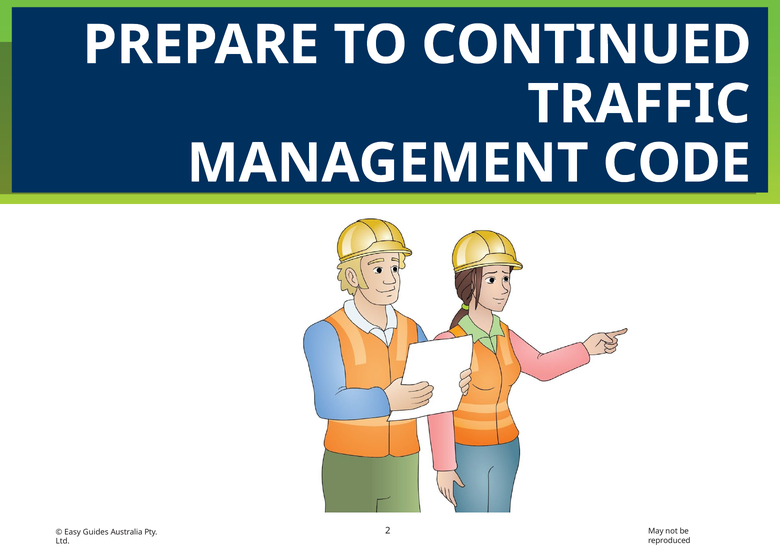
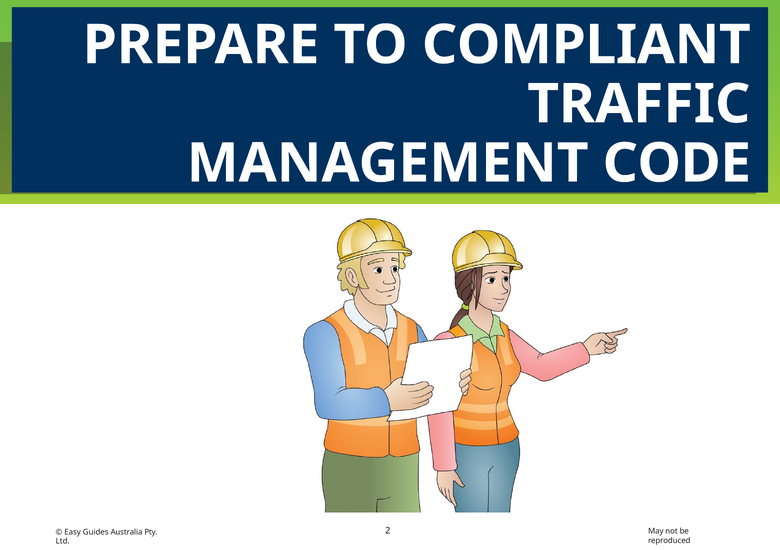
CONTINUED: CONTINUED -> COMPLIANT
